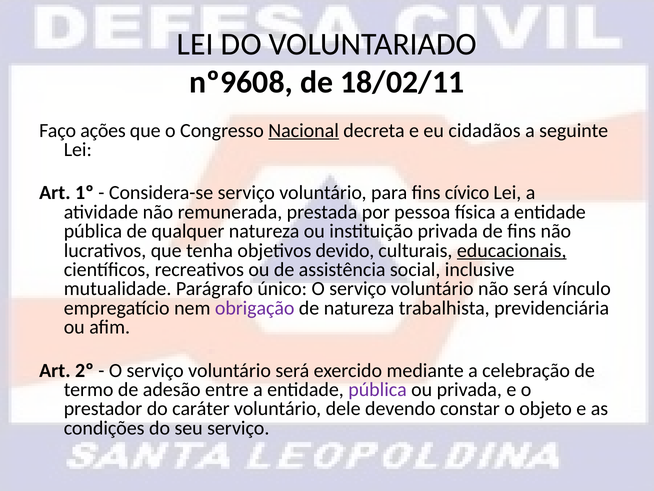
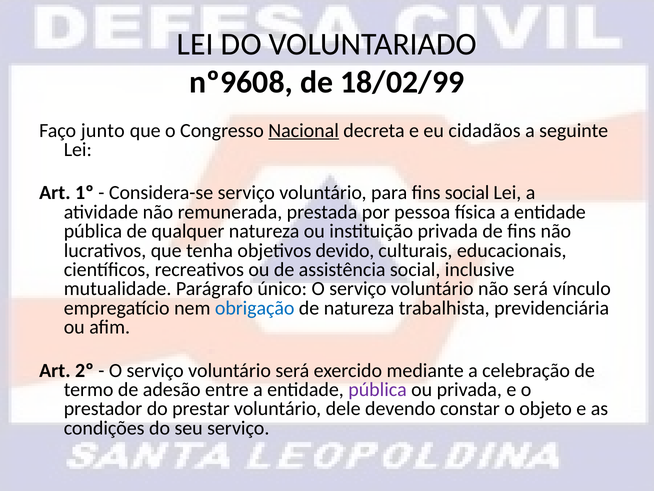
18/02/11: 18/02/11 -> 18/02/99
ações: ações -> junto
fins cívico: cívico -> social
educacionais underline: present -> none
obrigação colour: purple -> blue
caráter: caráter -> prestar
